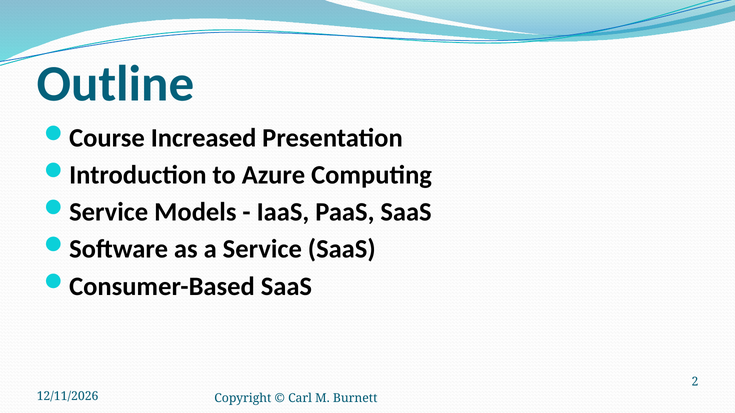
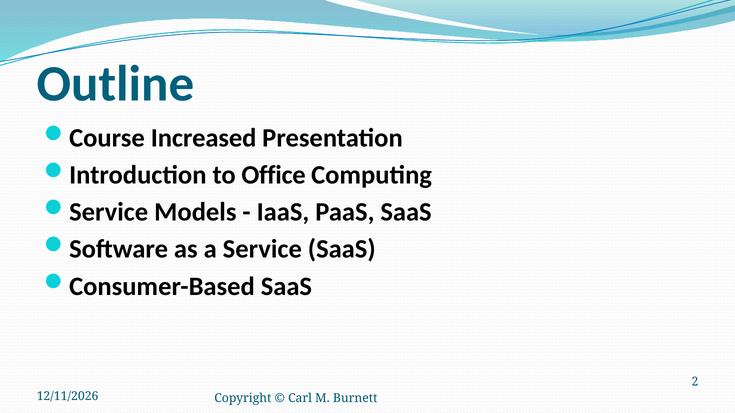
Azure: Azure -> Office
